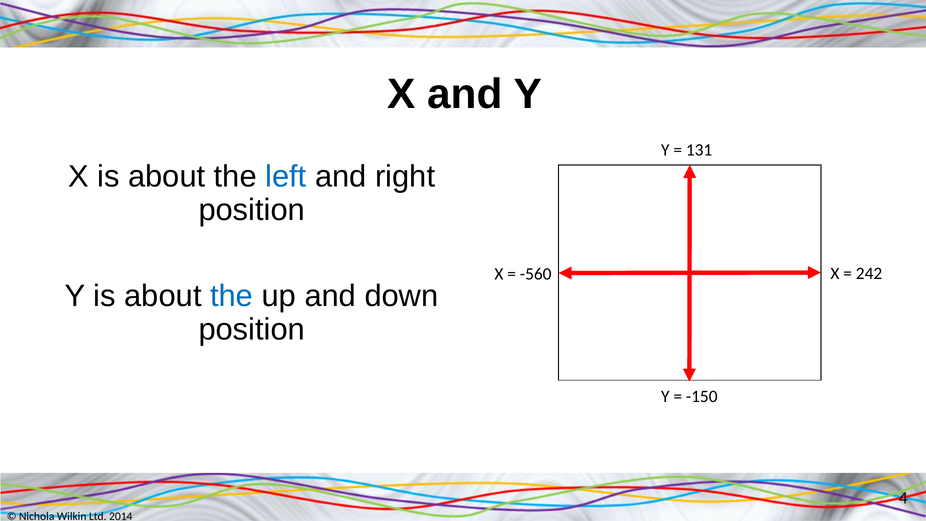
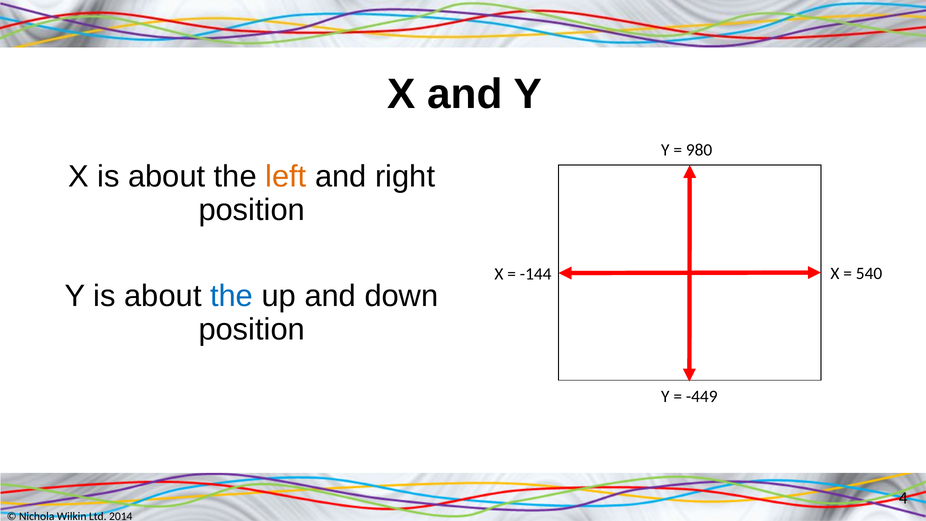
131: 131 -> 980
left colour: blue -> orange
-560: -560 -> -144
242: 242 -> 540
-150: -150 -> -449
